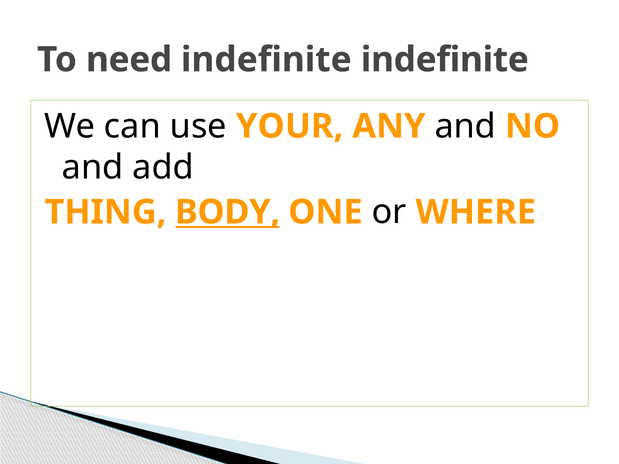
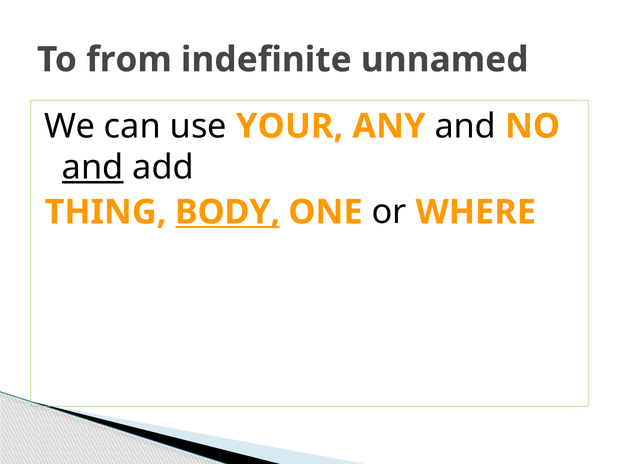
need: need -> from
indefinite indefinite: indefinite -> unnamed
and at (93, 168) underline: none -> present
